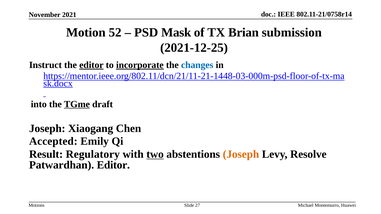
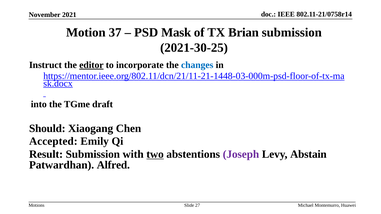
52: 52 -> 37
2021-12-25: 2021-12-25 -> 2021-30-25
incorporate underline: present -> none
TGme underline: present -> none
Joseph at (47, 129): Joseph -> Should
Result Regulatory: Regulatory -> Submission
Joseph at (241, 154) colour: orange -> purple
Resolve: Resolve -> Abstain
Patwardhan Editor: Editor -> Alfred
